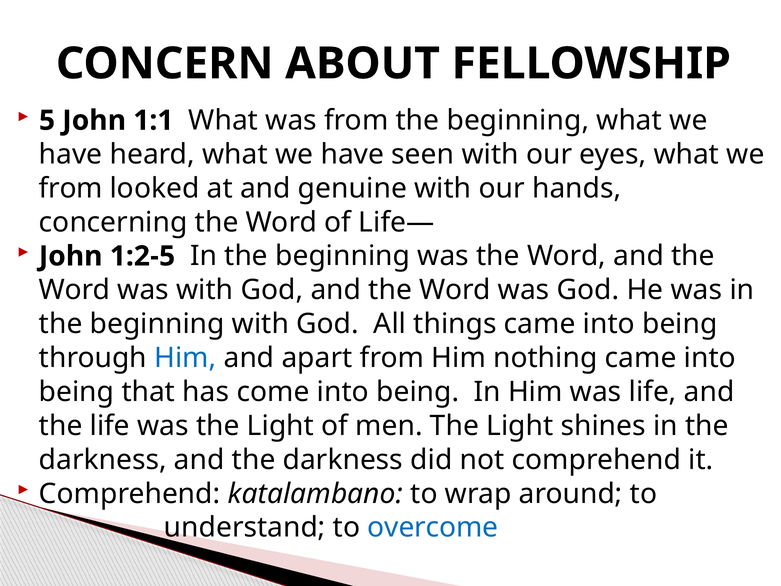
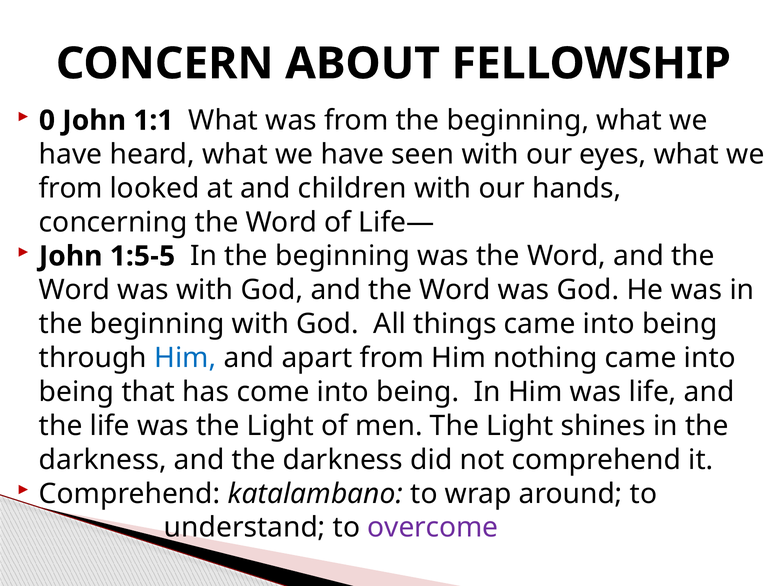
5: 5 -> 0
genuine: genuine -> children
1:2-5: 1:2-5 -> 1:5-5
overcome colour: blue -> purple
